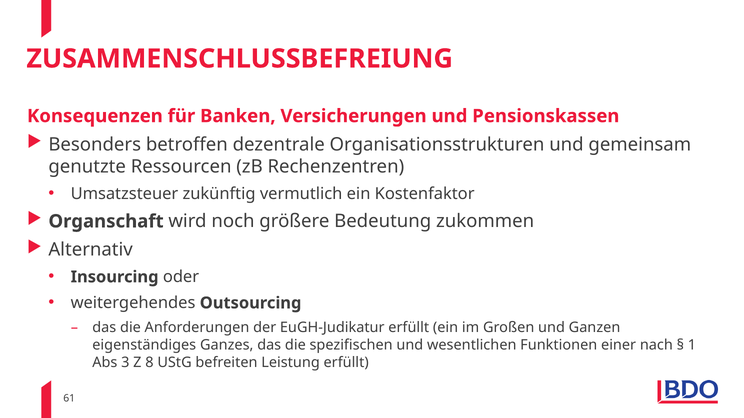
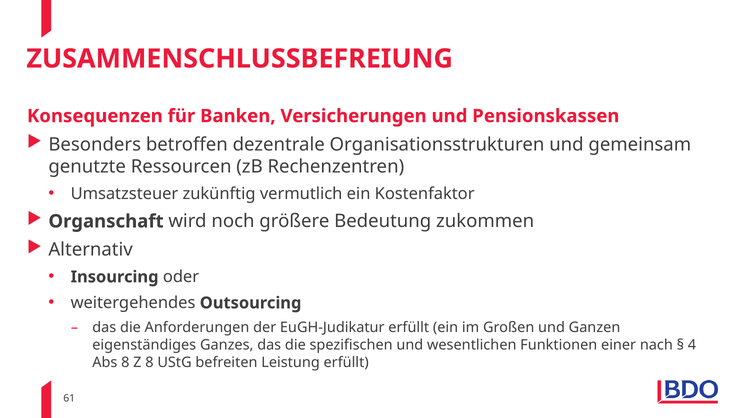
1: 1 -> 4
Abs 3: 3 -> 8
